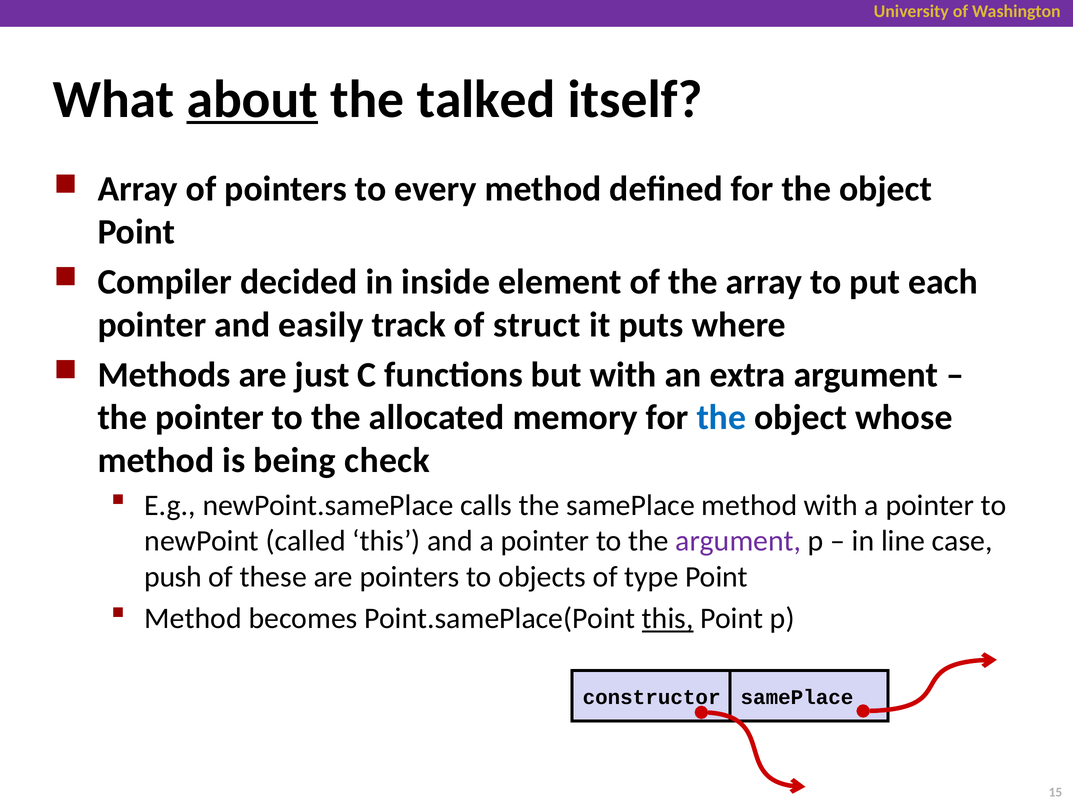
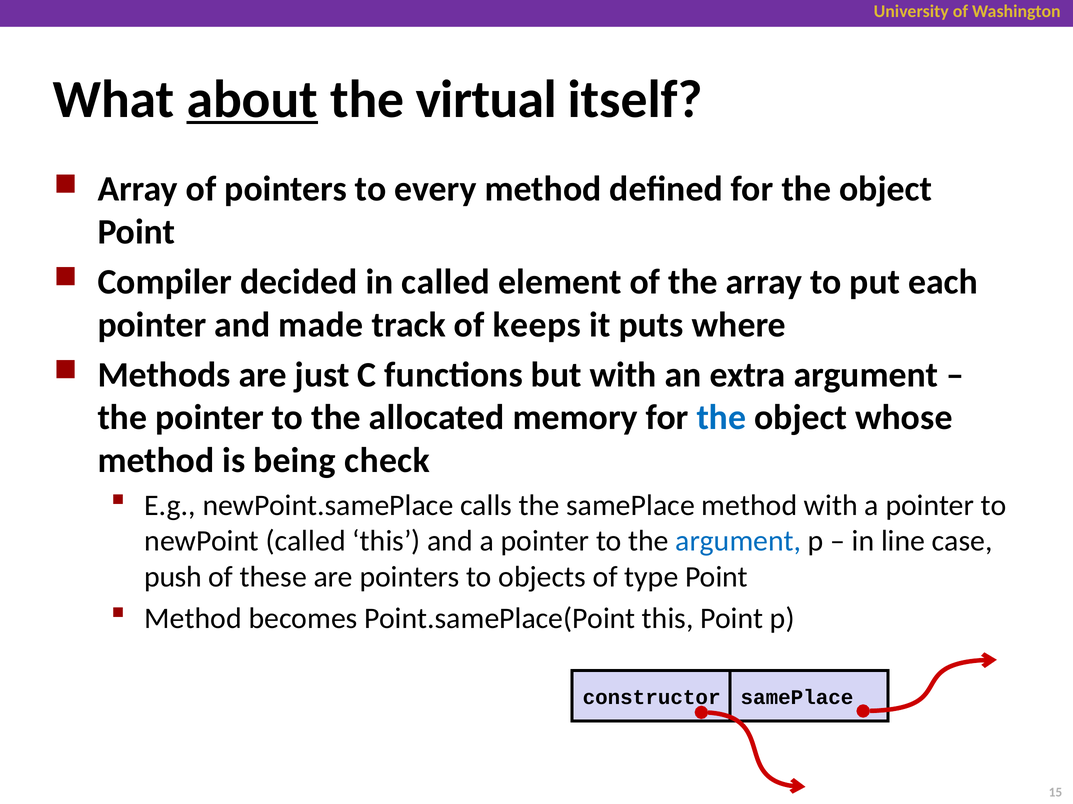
talked: talked -> virtual
in inside: inside -> called
easily: easily -> made
struct: struct -> keeps
argument at (738, 542) colour: purple -> blue
this at (668, 619) underline: present -> none
